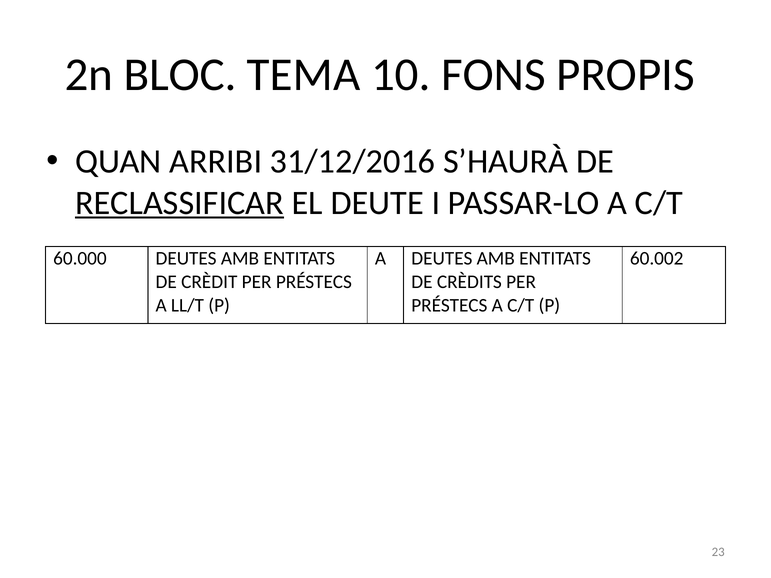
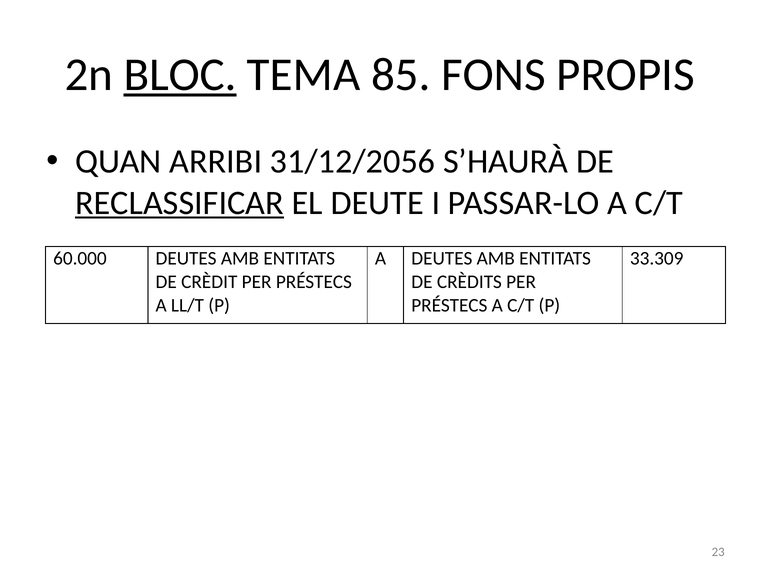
BLOC underline: none -> present
10: 10 -> 85
31/12/2016: 31/12/2016 -> 31/12/2056
60.002: 60.002 -> 33.309
